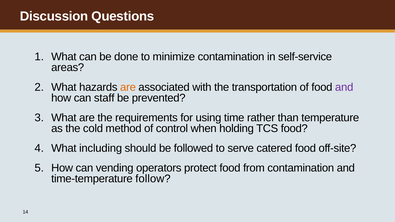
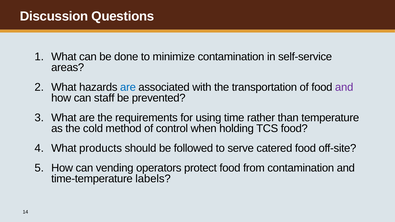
are at (128, 87) colour: orange -> blue
including: including -> products
follow: follow -> labels
